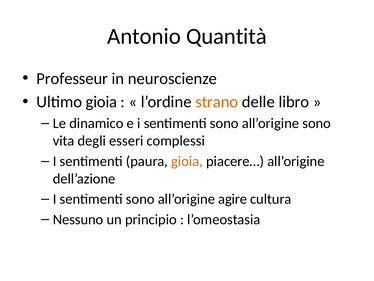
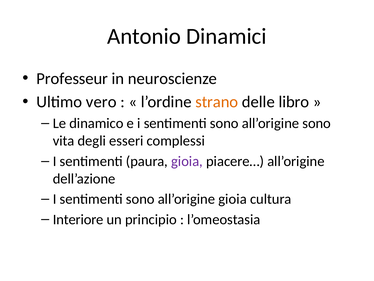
Quantità: Quantità -> Dinamici
Ultimo gioia: gioia -> vero
gioia at (187, 161) colour: orange -> purple
all’origine agire: agire -> gioia
Nessuno: Nessuno -> Interiore
